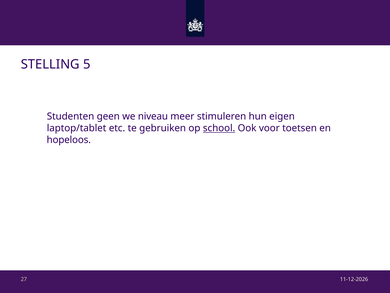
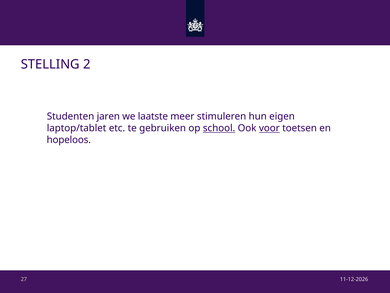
5: 5 -> 2
geen: geen -> jaren
niveau: niveau -> laatste
voor underline: none -> present
